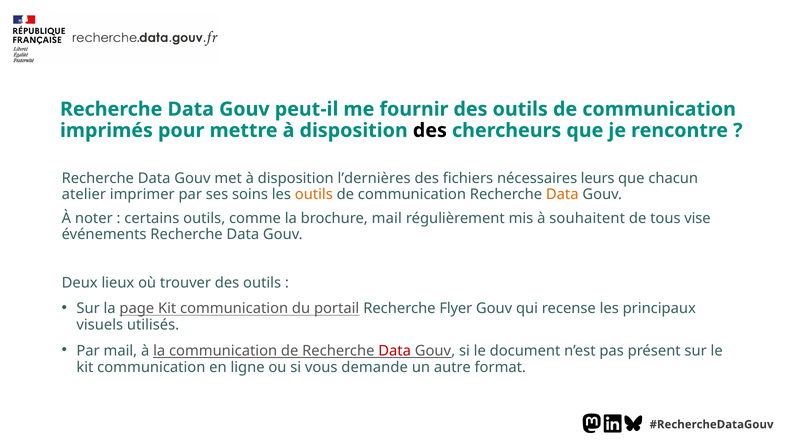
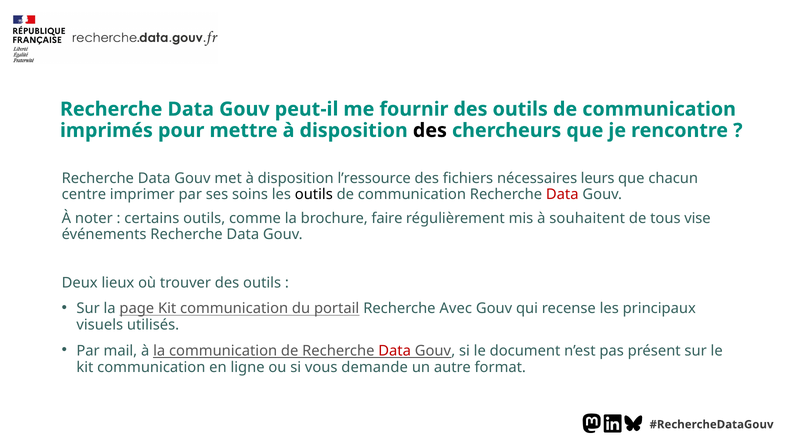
l’dernières: l’dernières -> l’ressource
atelier: atelier -> centre
outils at (314, 194) colour: orange -> black
Data at (562, 194) colour: orange -> red
brochure mail: mail -> faire
Flyer: Flyer -> Avec
